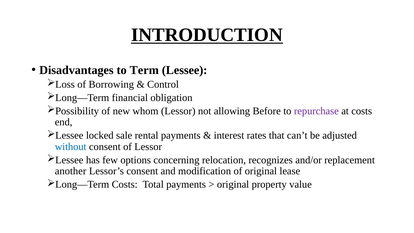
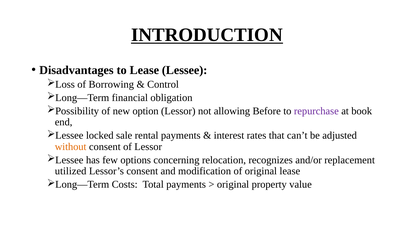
to Term: Term -> Lease
whom: whom -> option
at costs: costs -> book
without colour: blue -> orange
another: another -> utilized
